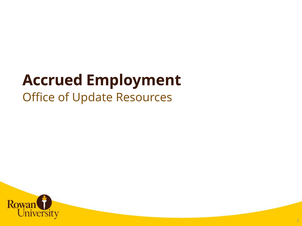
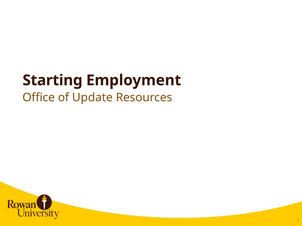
Accrued: Accrued -> Starting
